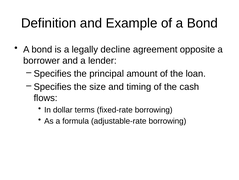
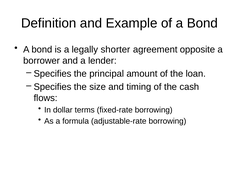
decline: decline -> shorter
